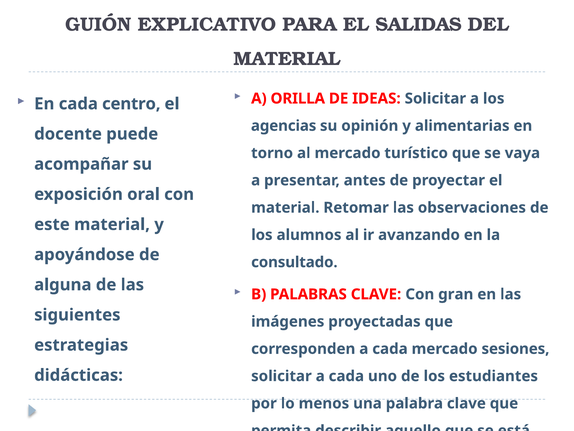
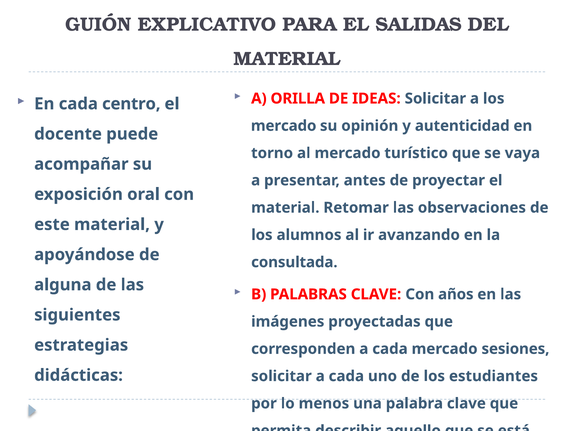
agencias at (284, 126): agencias -> mercado
alimentarias: alimentarias -> autenticidad
consultado: consultado -> consultada
gran: gran -> años
